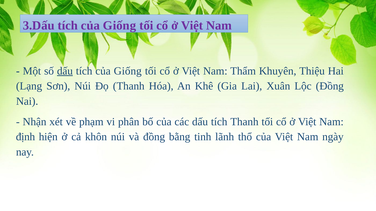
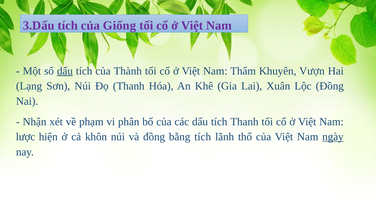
Giống at (128, 71): Giống -> Thành
Thiệu: Thiệu -> Vượn
định: định -> lược
bằng tinh: tinh -> tích
ngày underline: none -> present
